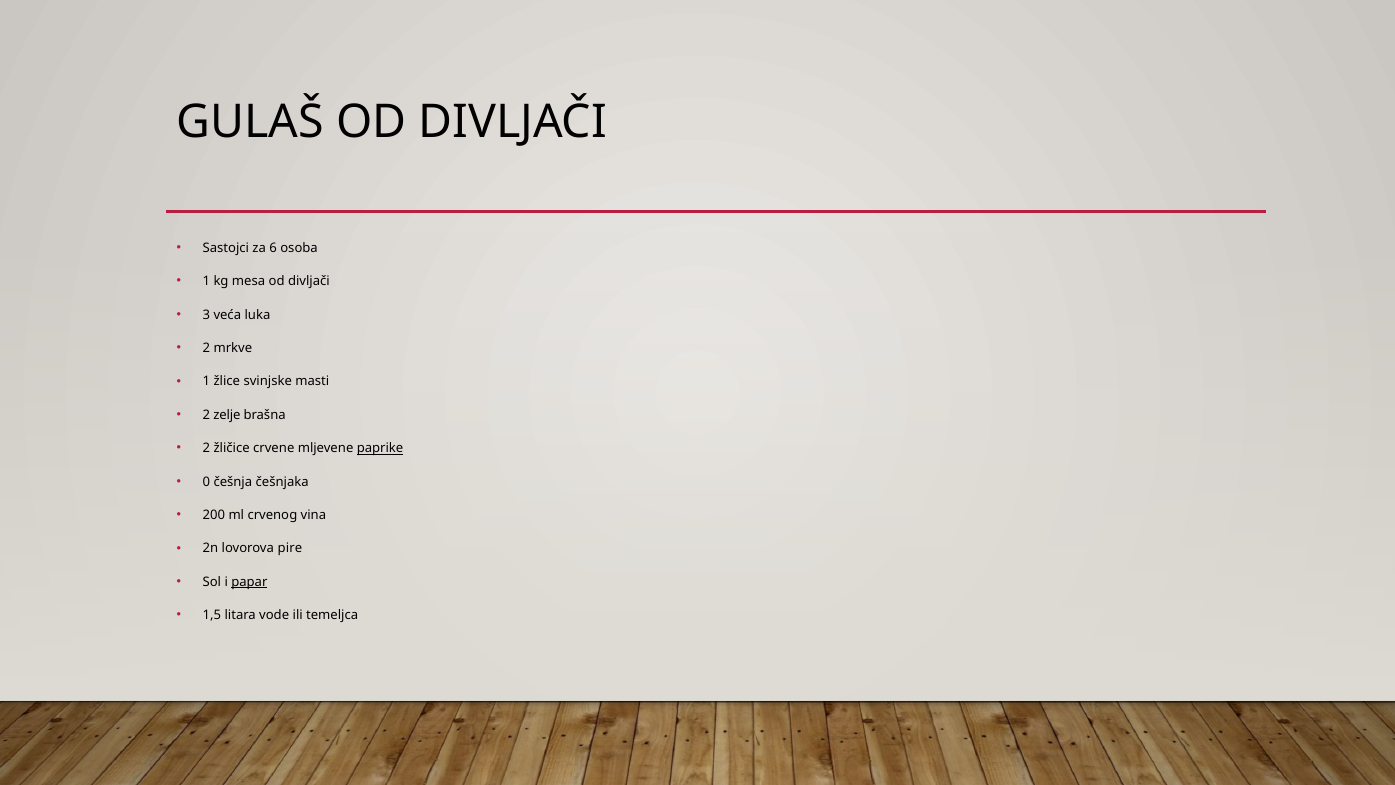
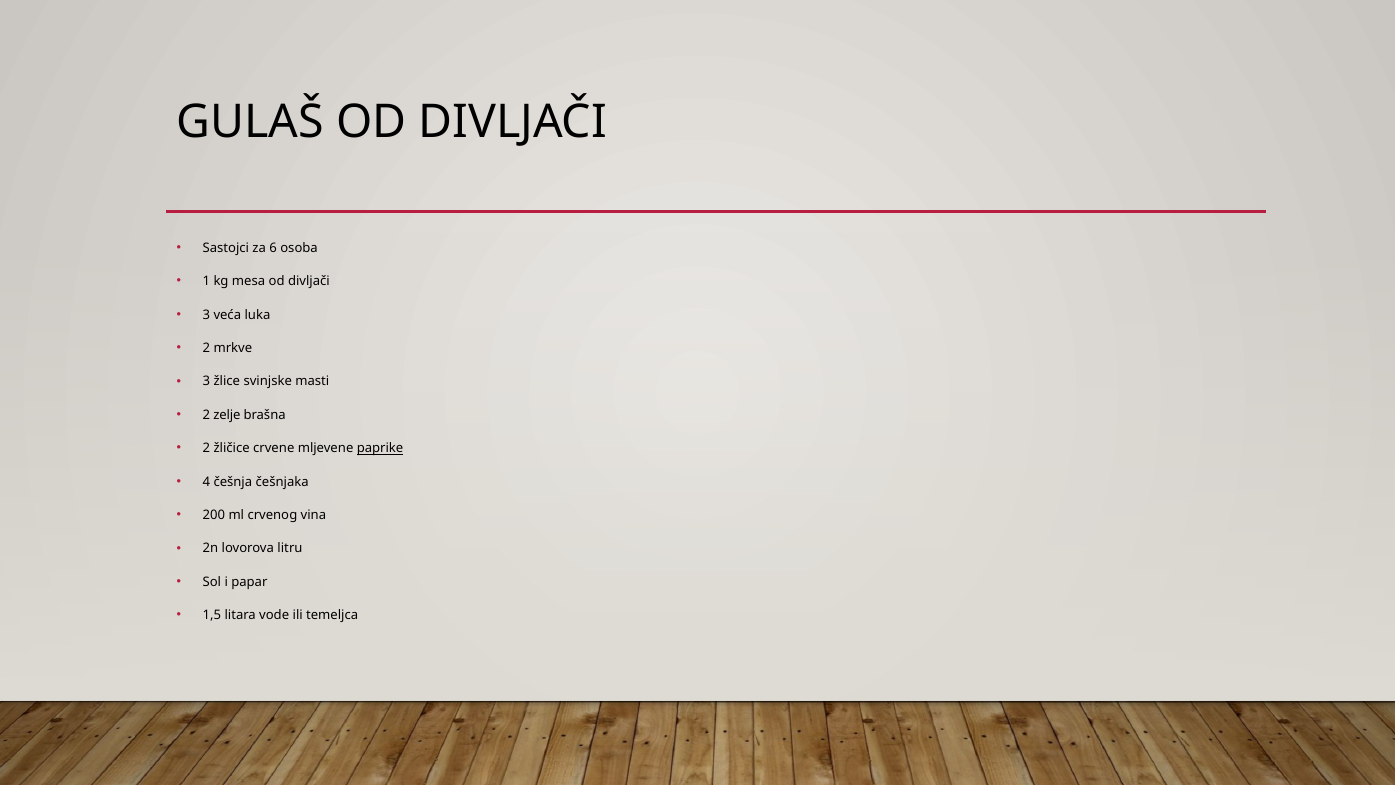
1 at (206, 381): 1 -> 3
0: 0 -> 4
pire: pire -> litru
papar underline: present -> none
